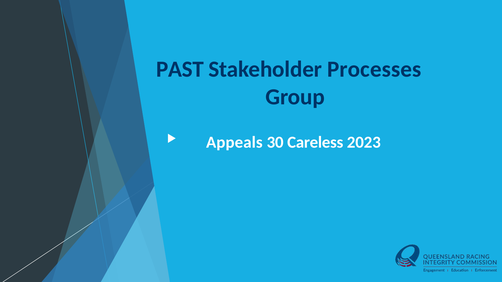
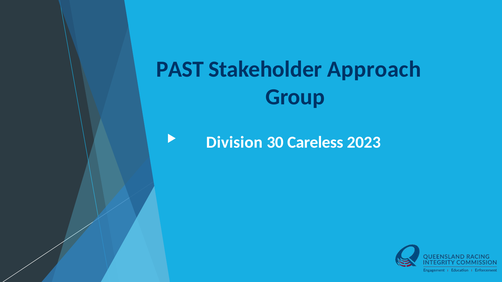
Processes: Processes -> Approach
Appeals: Appeals -> Division
